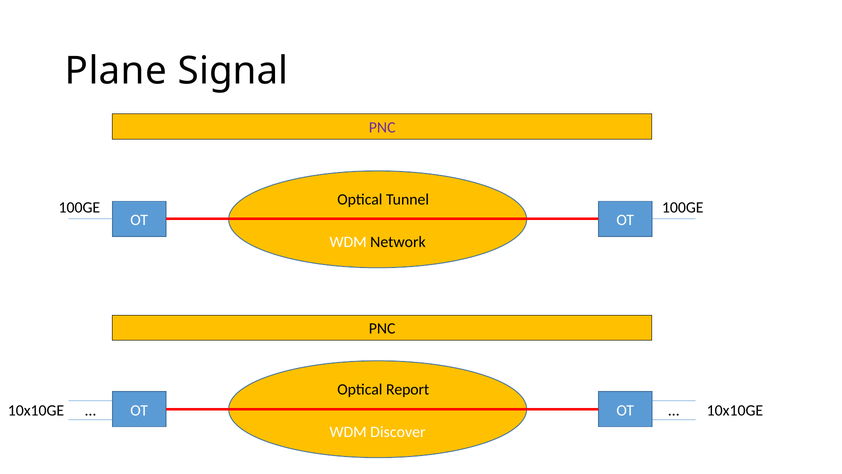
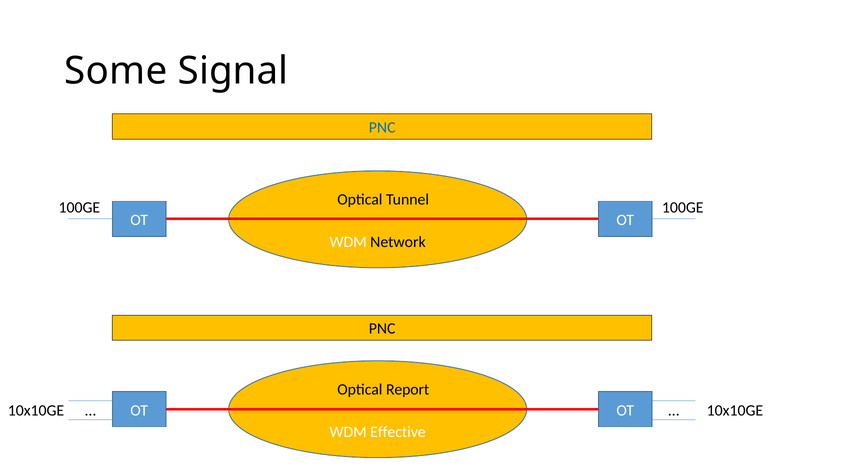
Plane: Plane -> Some
PNC at (382, 128) colour: purple -> blue
Discover: Discover -> Effective
